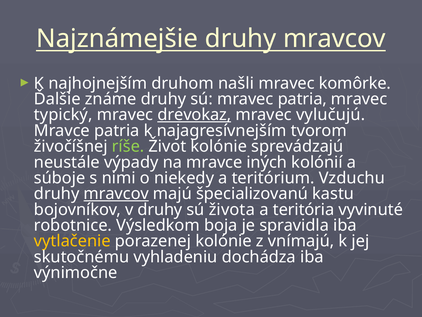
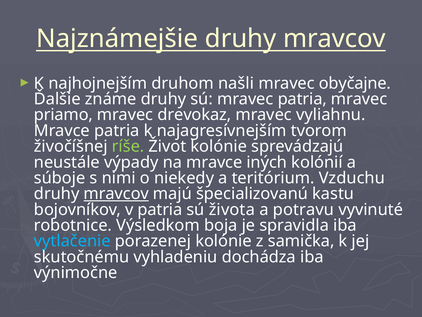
komôrke: komôrke -> obyčajne
typický: typický -> priamo
drevokaz underline: present -> none
vylučujú: vylučujú -> vyliahnu
v druhy: druhy -> patria
teritória: teritória -> potravu
vytlačenie colour: yellow -> light blue
vnímajú: vnímajú -> samička
